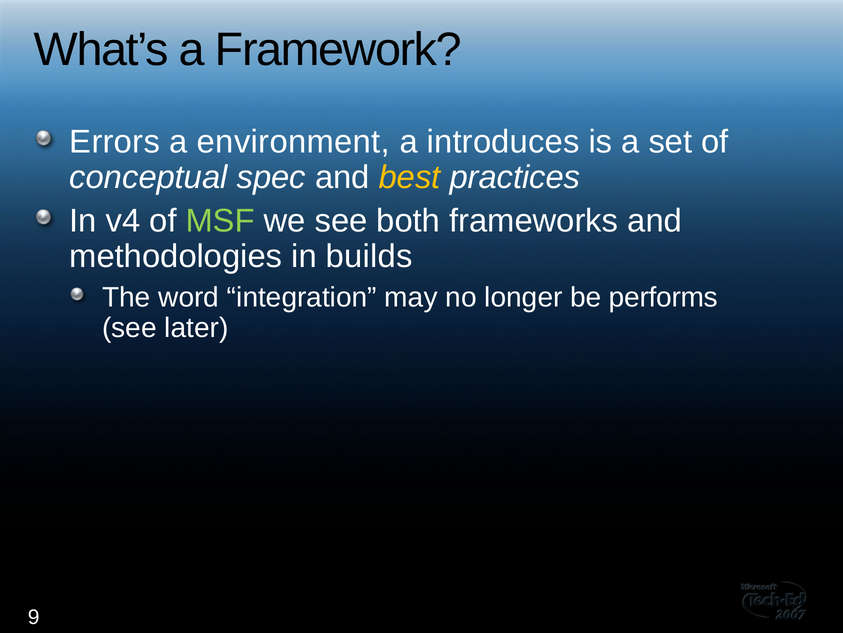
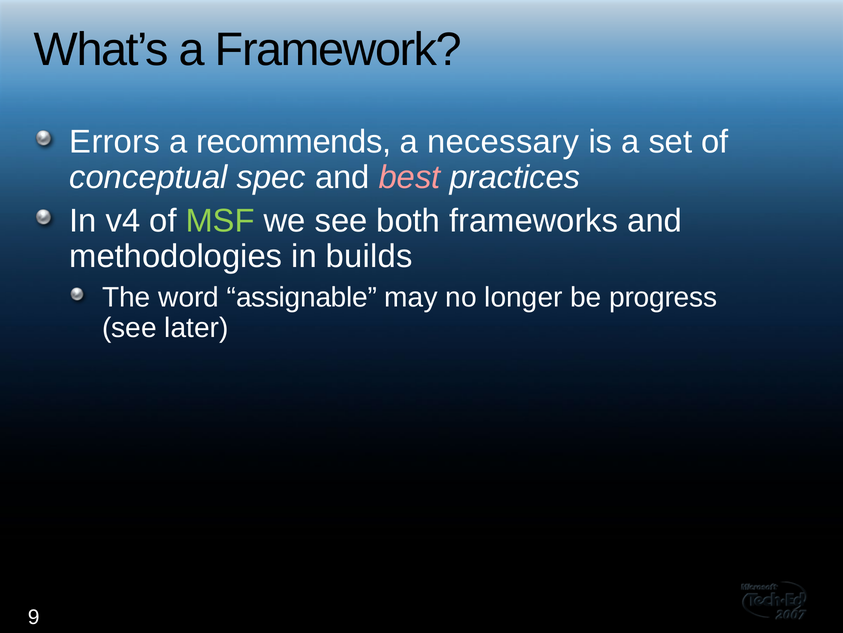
environment: environment -> recommends
introduces: introduces -> necessary
best colour: yellow -> pink
integration: integration -> assignable
performs: performs -> progress
